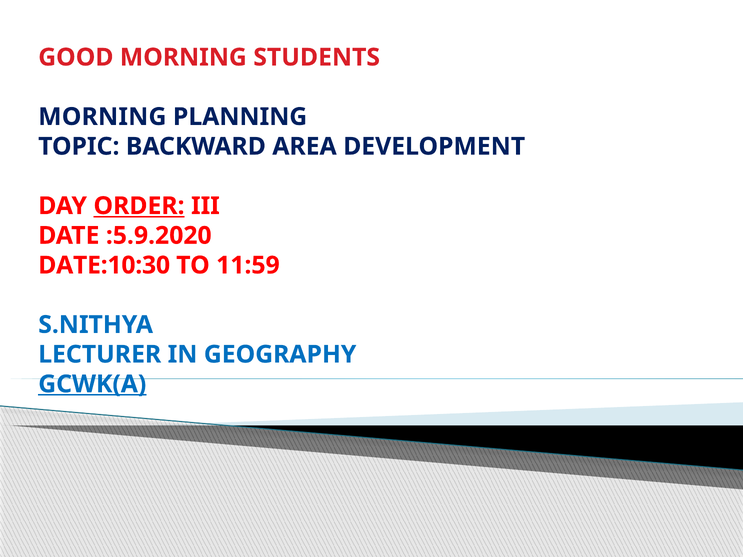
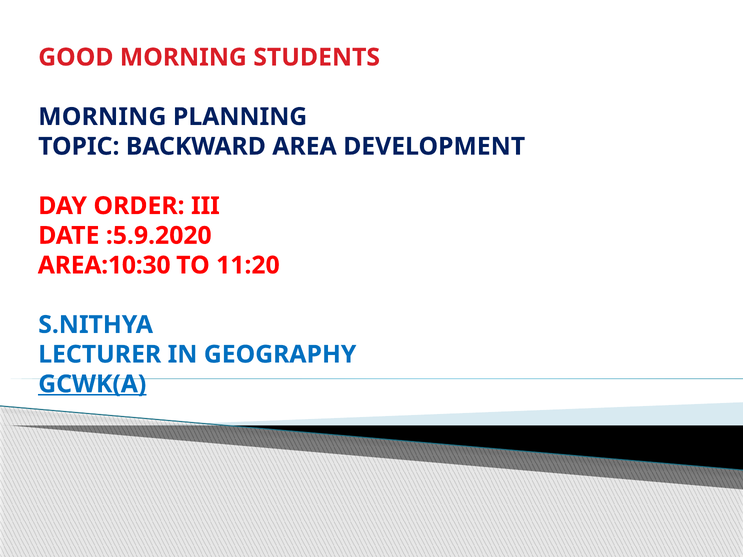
ORDER underline: present -> none
DATE:10:30: DATE:10:30 -> AREA:10:30
11:59: 11:59 -> 11:20
